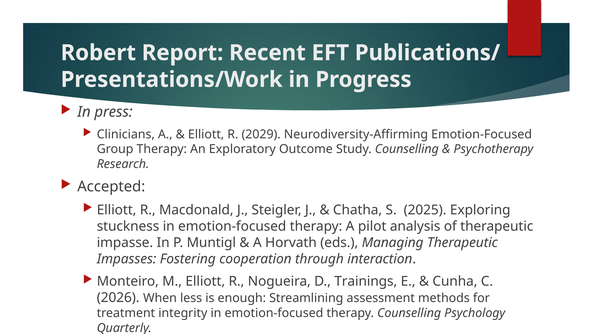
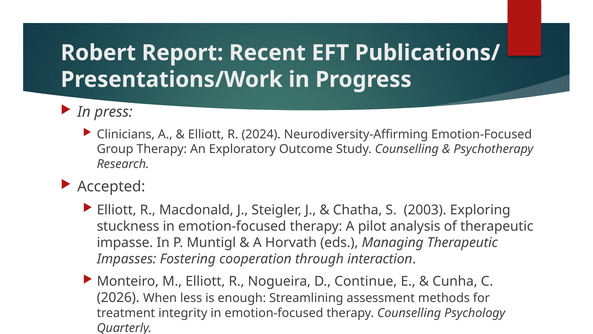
2029: 2029 -> 2024
2025: 2025 -> 2003
Trainings: Trainings -> Continue
